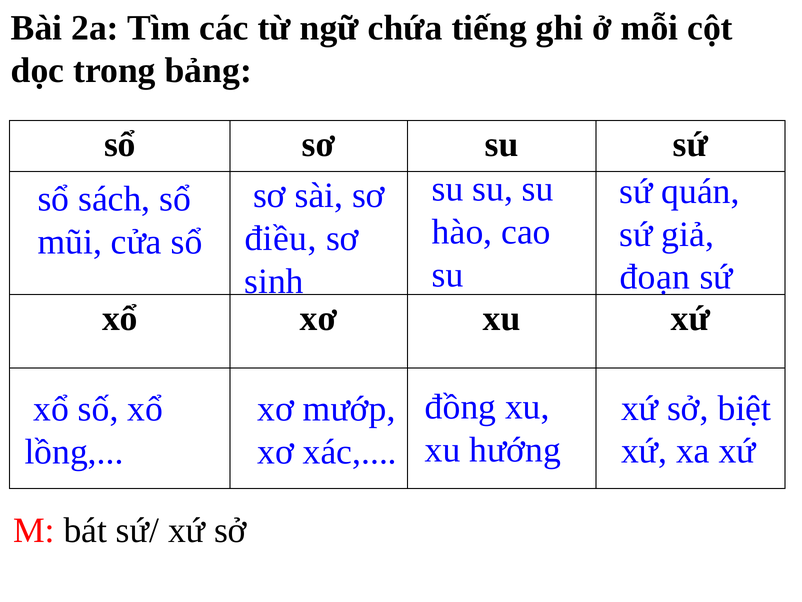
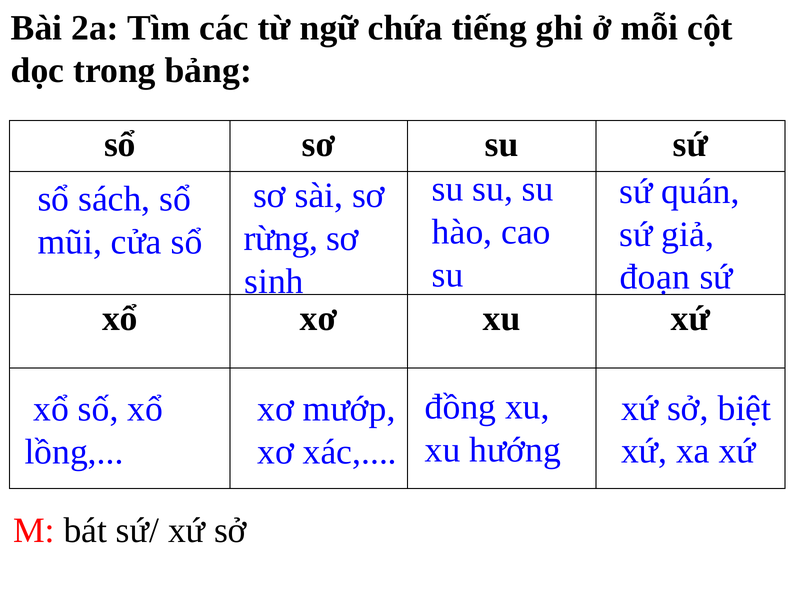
điều: điều -> rừng
